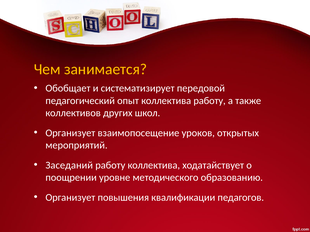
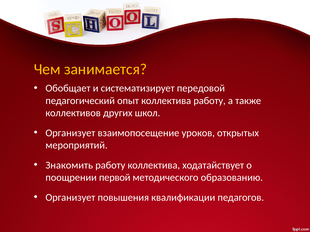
Заседаний: Заседаний -> Знакомить
уровне: уровне -> первой
